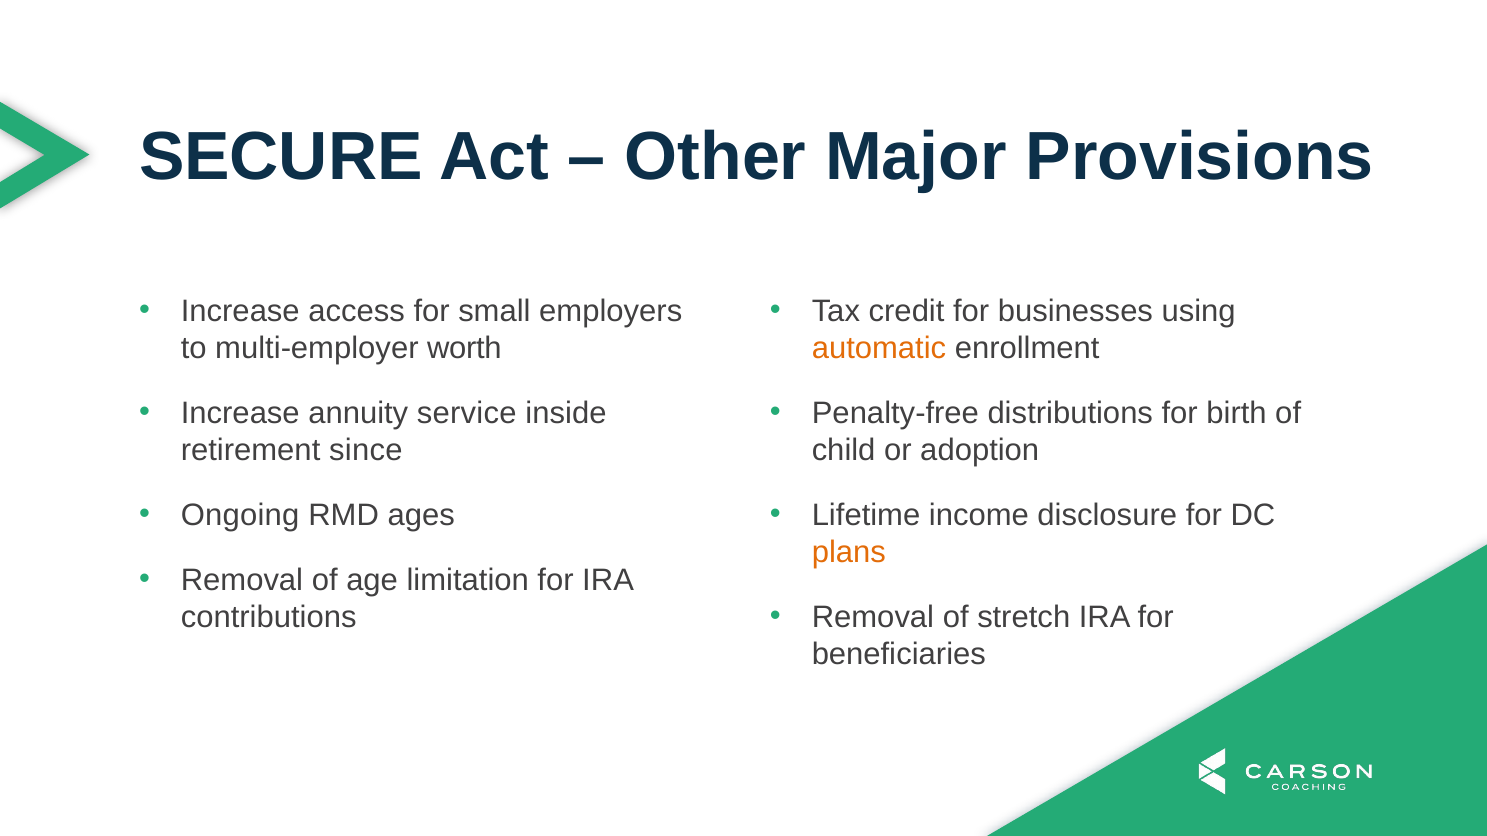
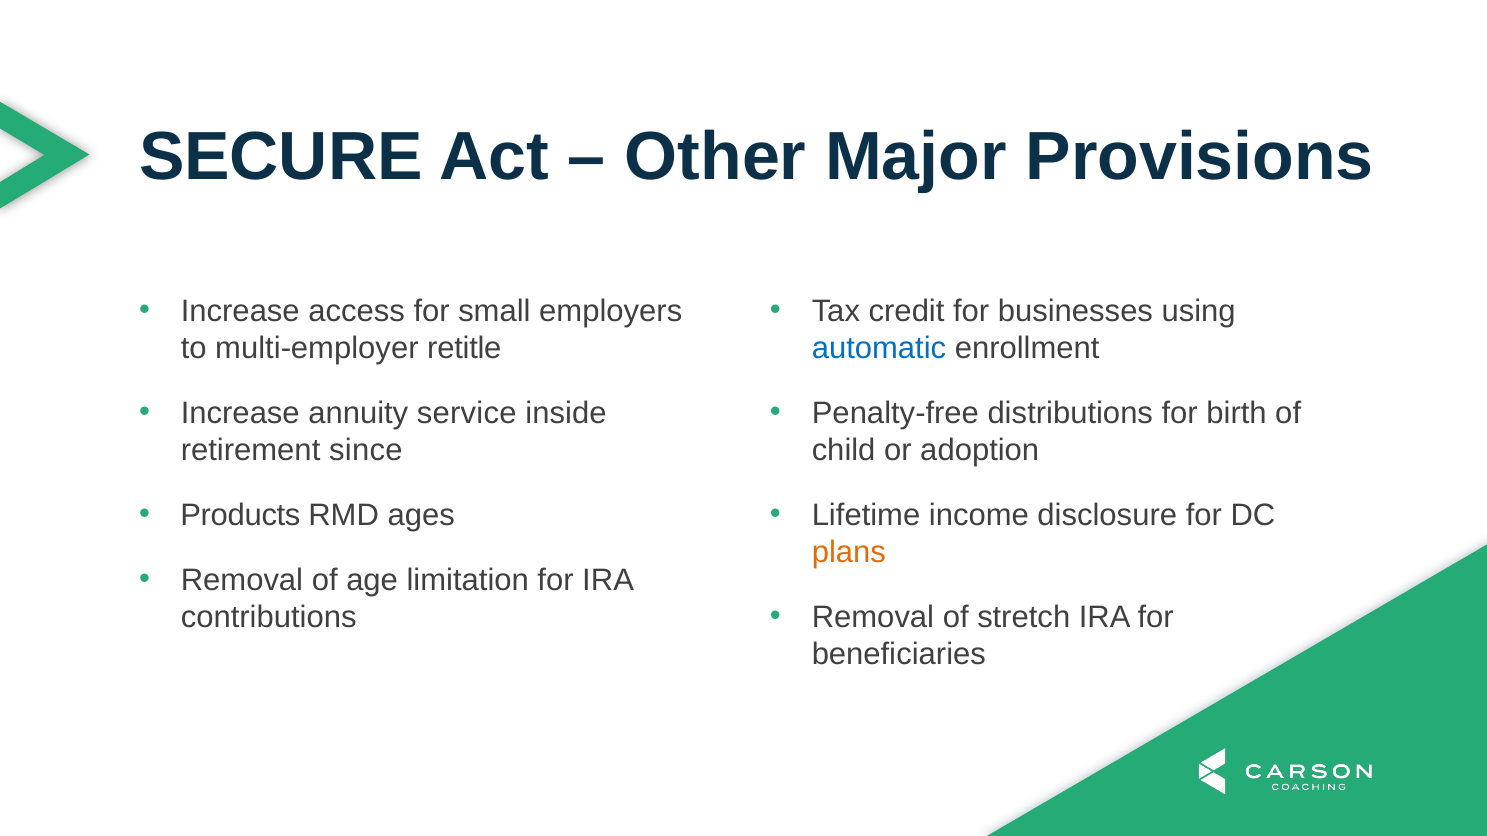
worth: worth -> retitle
automatic colour: orange -> blue
Ongoing: Ongoing -> Products
